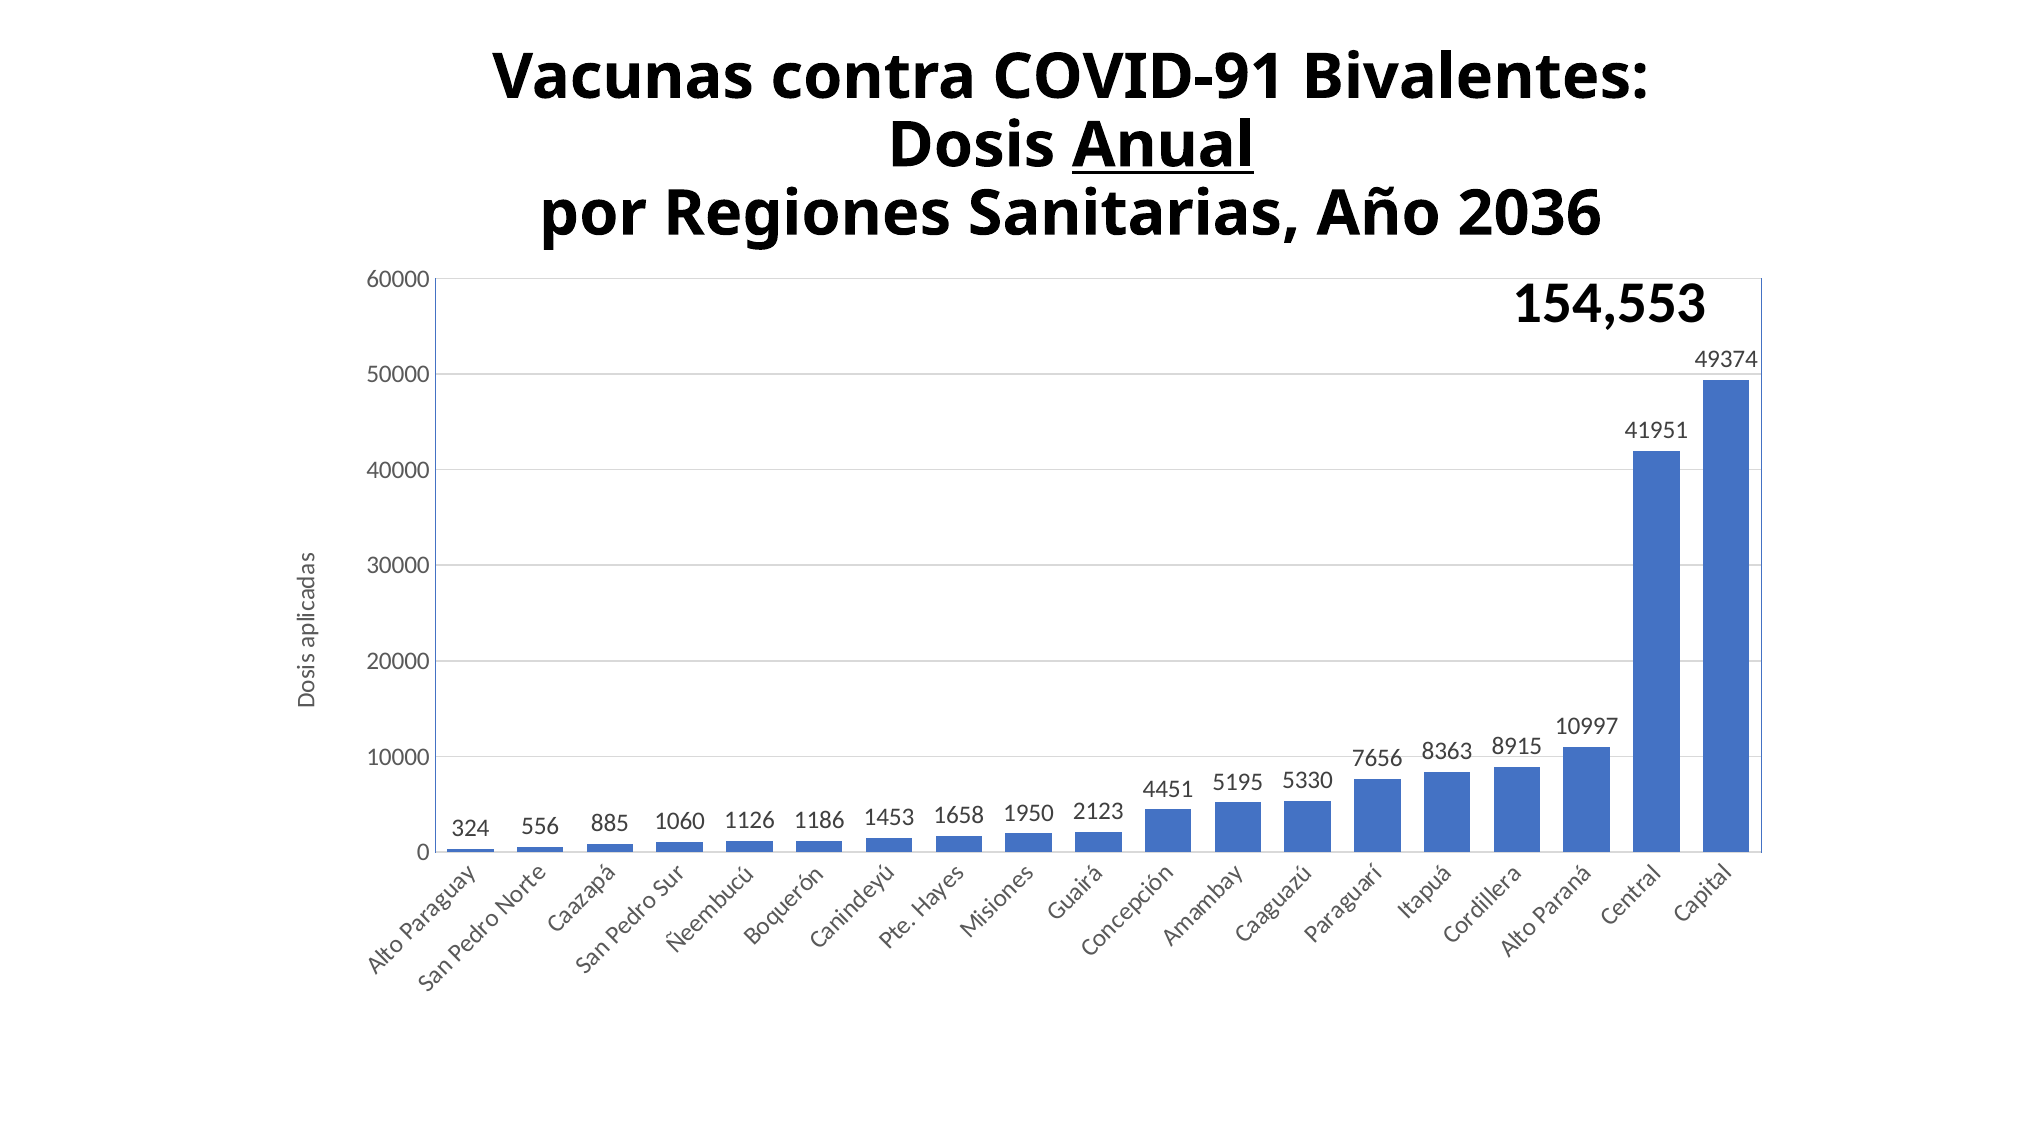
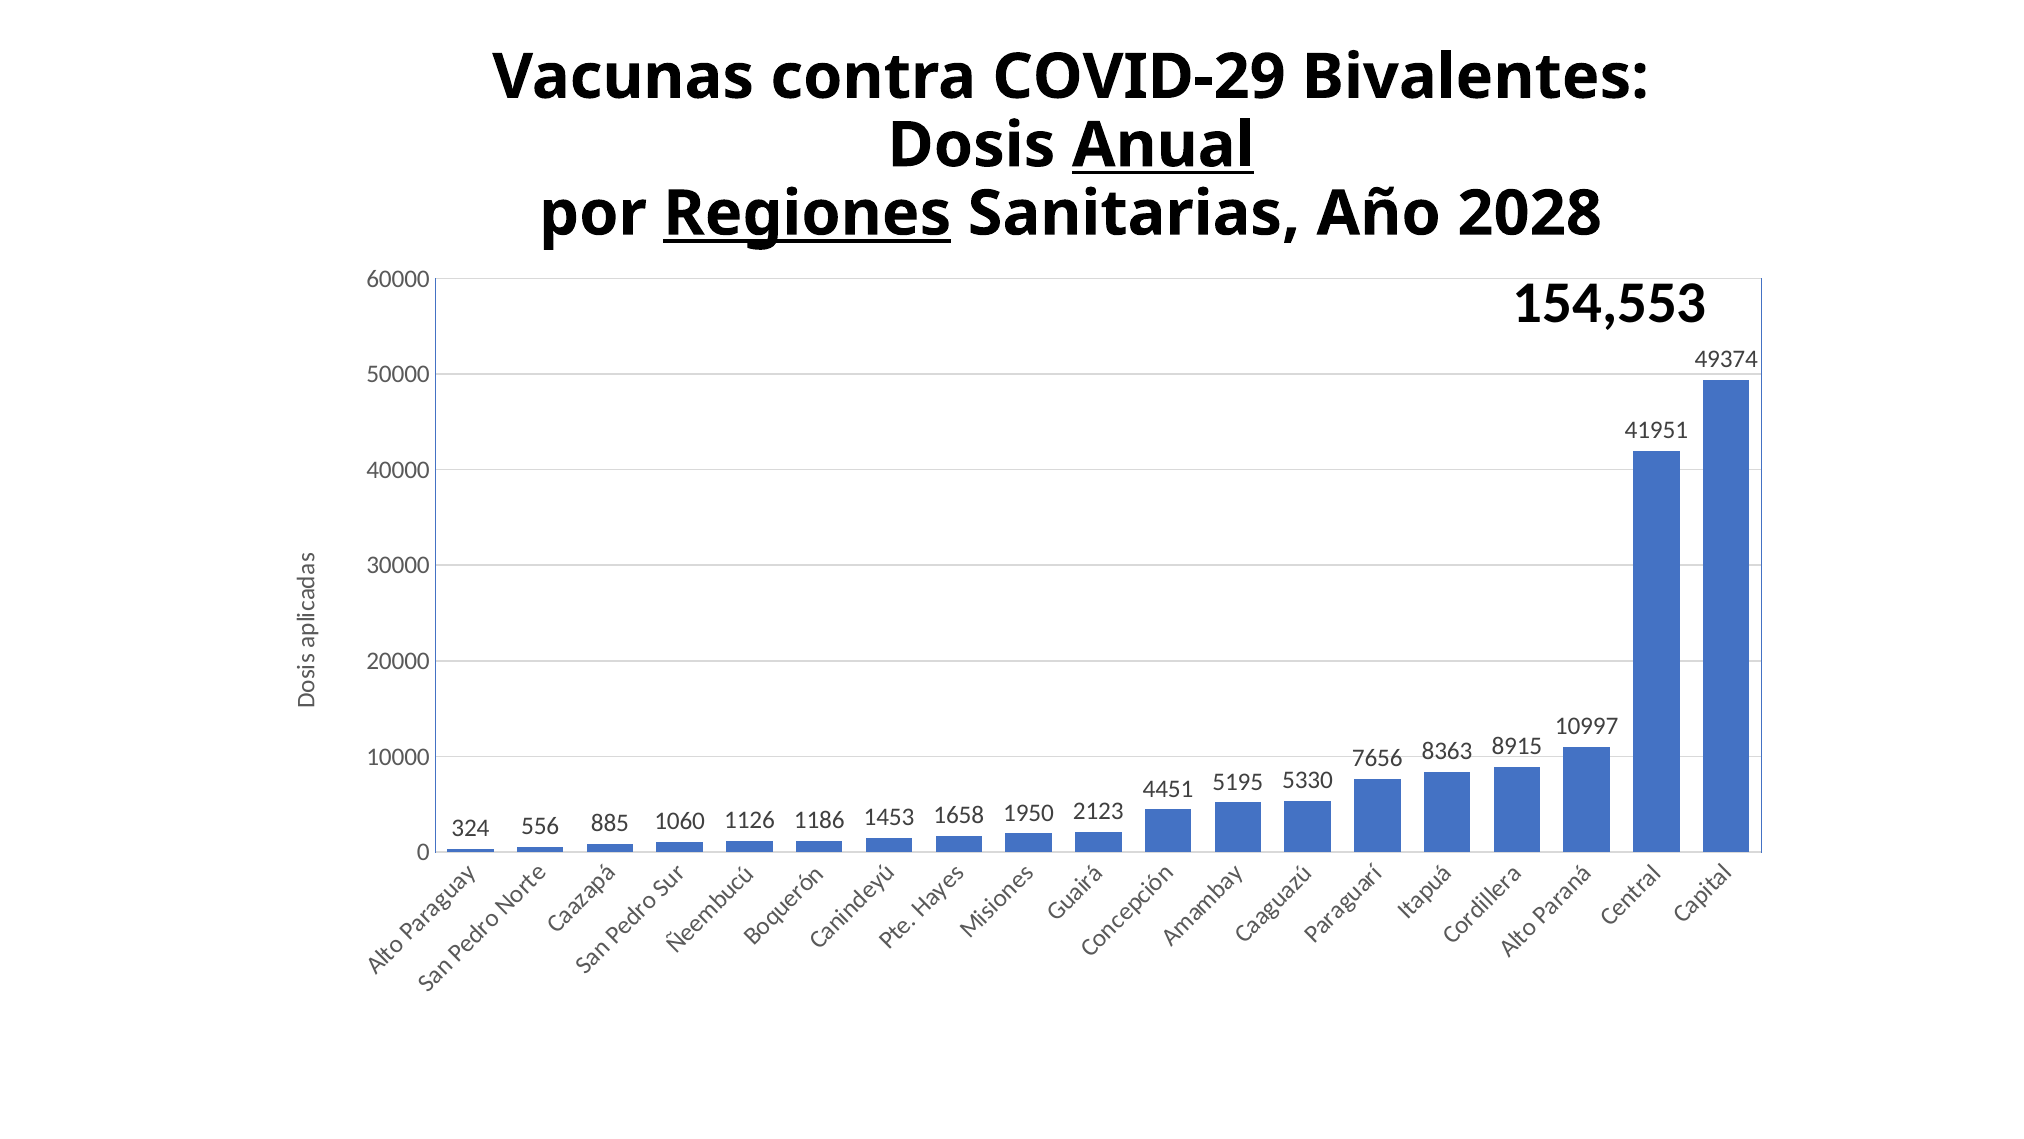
COVID-91: COVID-91 -> COVID-29
Regiones underline: none -> present
2036: 2036 -> 2028
